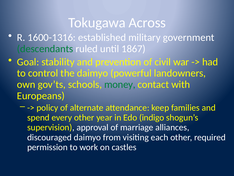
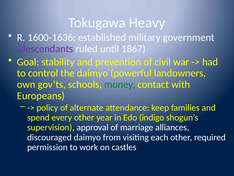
Across: Across -> Heavy
1600-1316: 1600-1316 -> 1600-1636
descendants colour: green -> purple
